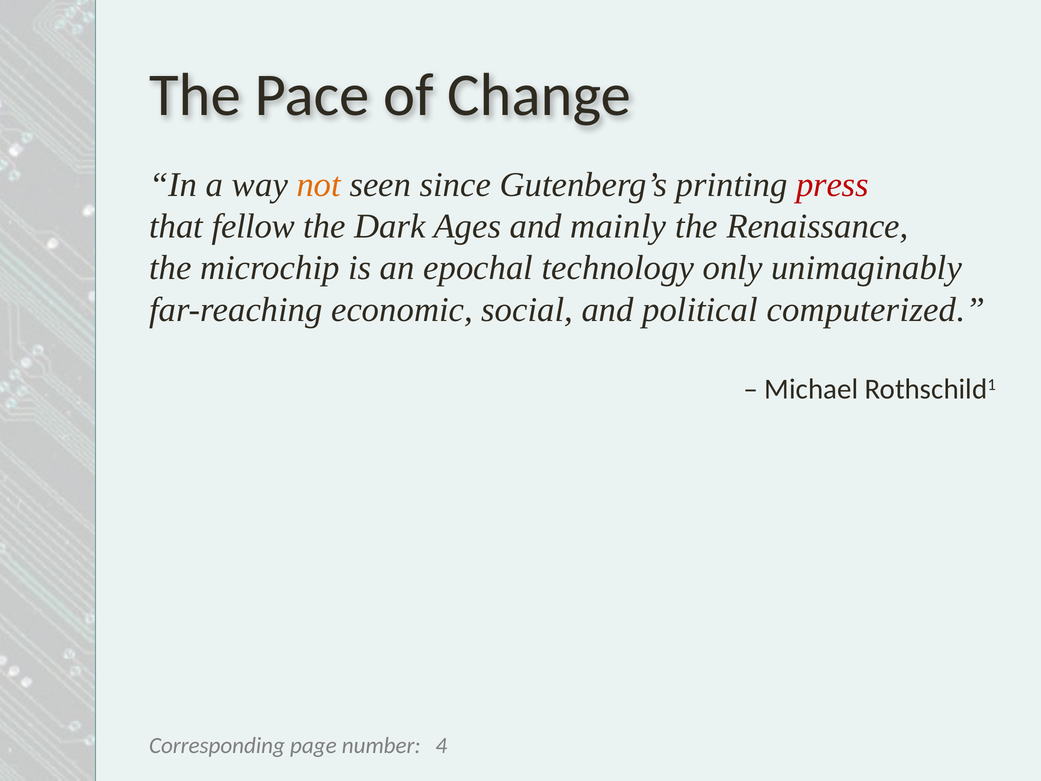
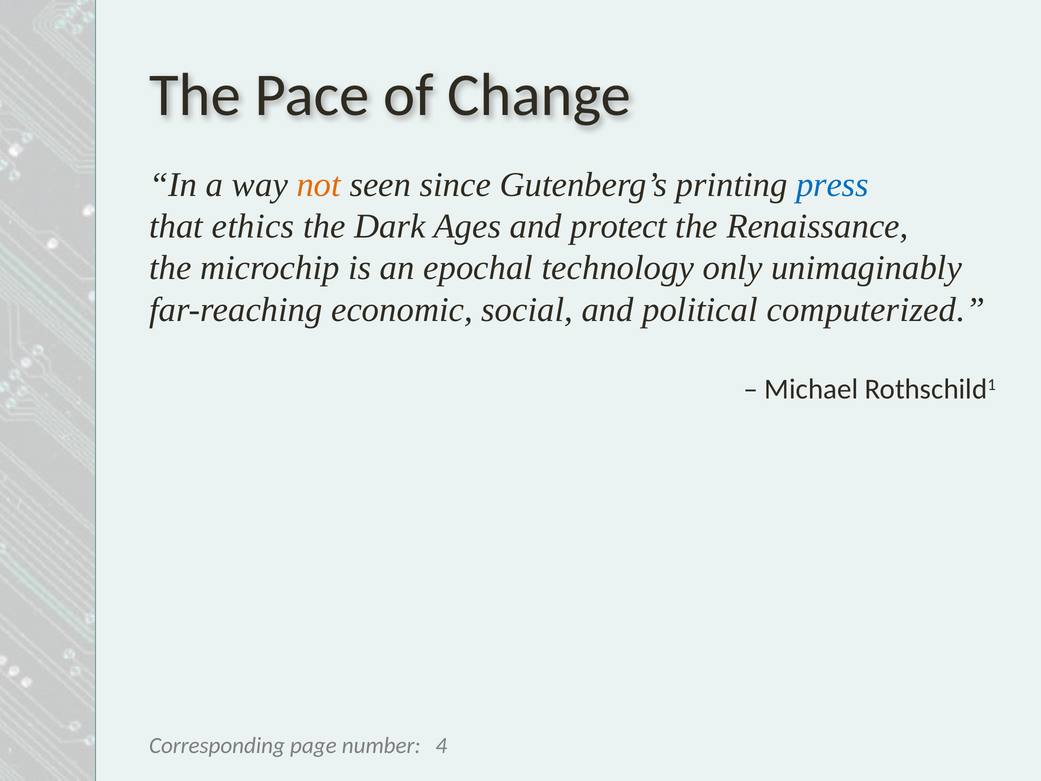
press colour: red -> blue
fellow: fellow -> ethics
mainly: mainly -> protect
